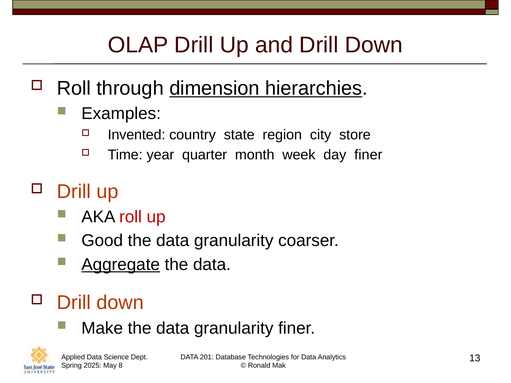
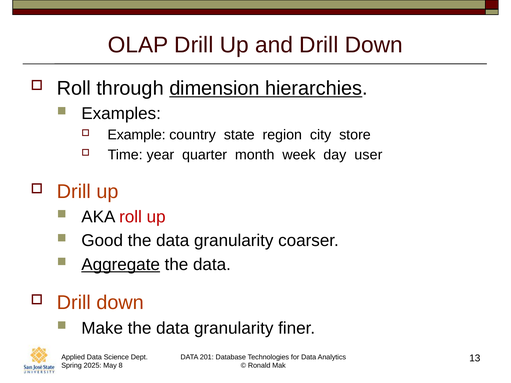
Invented: Invented -> Example
finer at (368, 155): finer -> user
